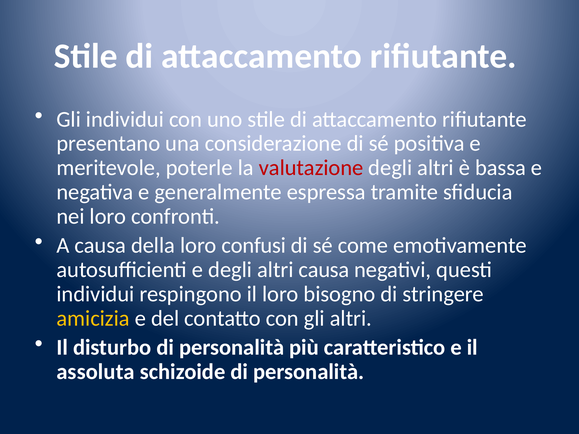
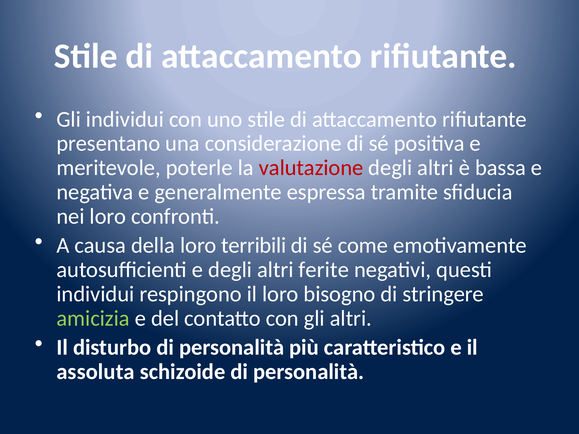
confusi: confusi -> terribili
altri causa: causa -> ferite
amicizia colour: yellow -> light green
